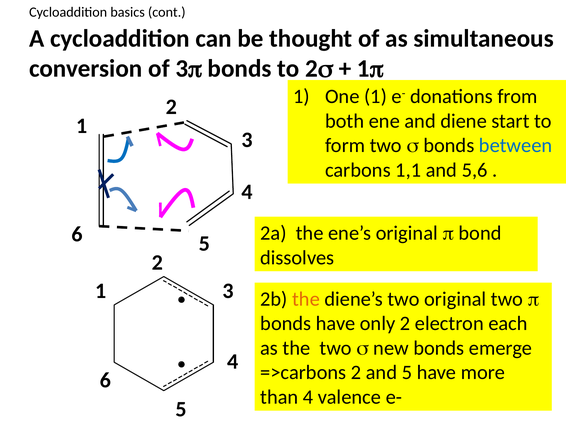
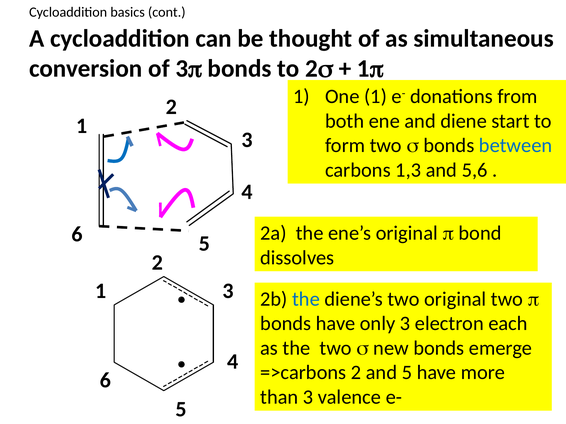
1,1: 1,1 -> 1,3
the at (306, 299) colour: orange -> blue
only 2: 2 -> 3
than 4: 4 -> 3
